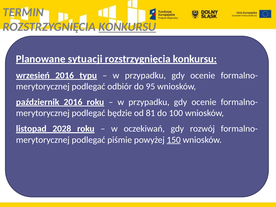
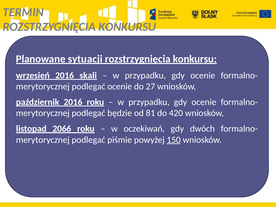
KONKURSU at (127, 27) underline: present -> none
typu: typu -> skali
podlegać odbiór: odbiór -> ocenie
95: 95 -> 27
100: 100 -> 420
2028: 2028 -> 2066
rozwój: rozwój -> dwóch
